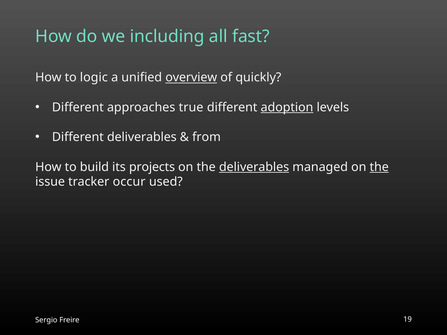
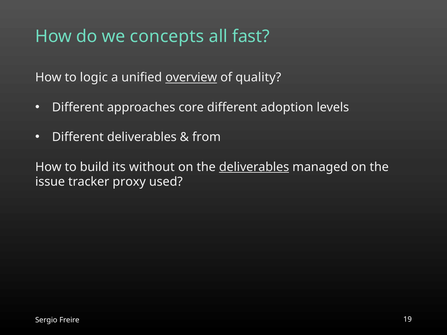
including: including -> concepts
quickly: quickly -> quality
true: true -> core
adoption underline: present -> none
projects: projects -> without
the at (379, 167) underline: present -> none
occur: occur -> proxy
